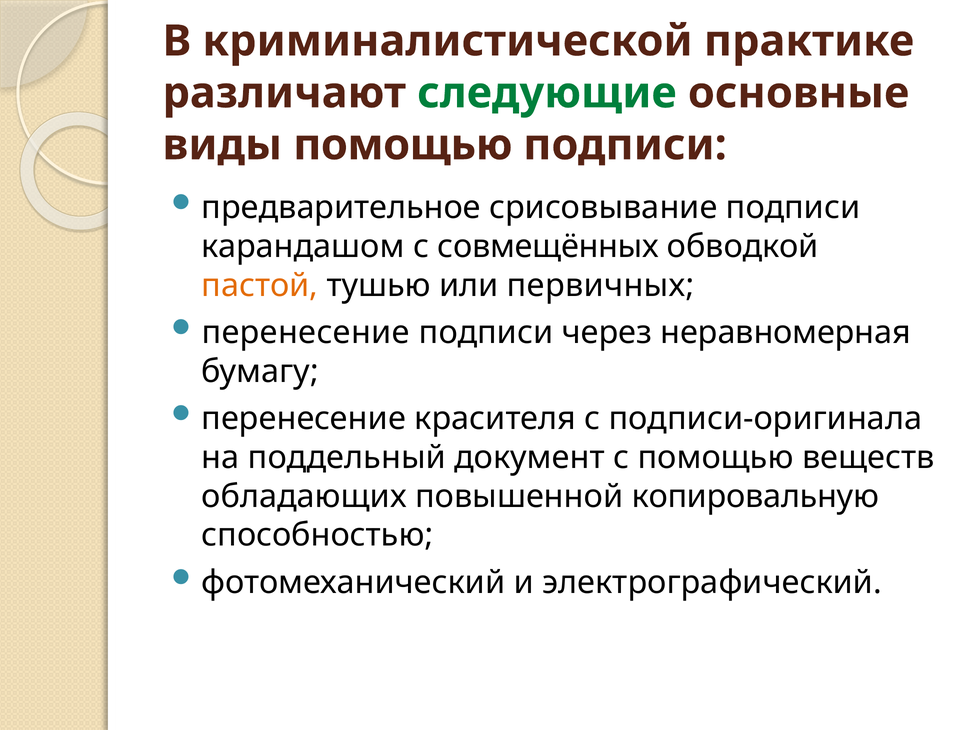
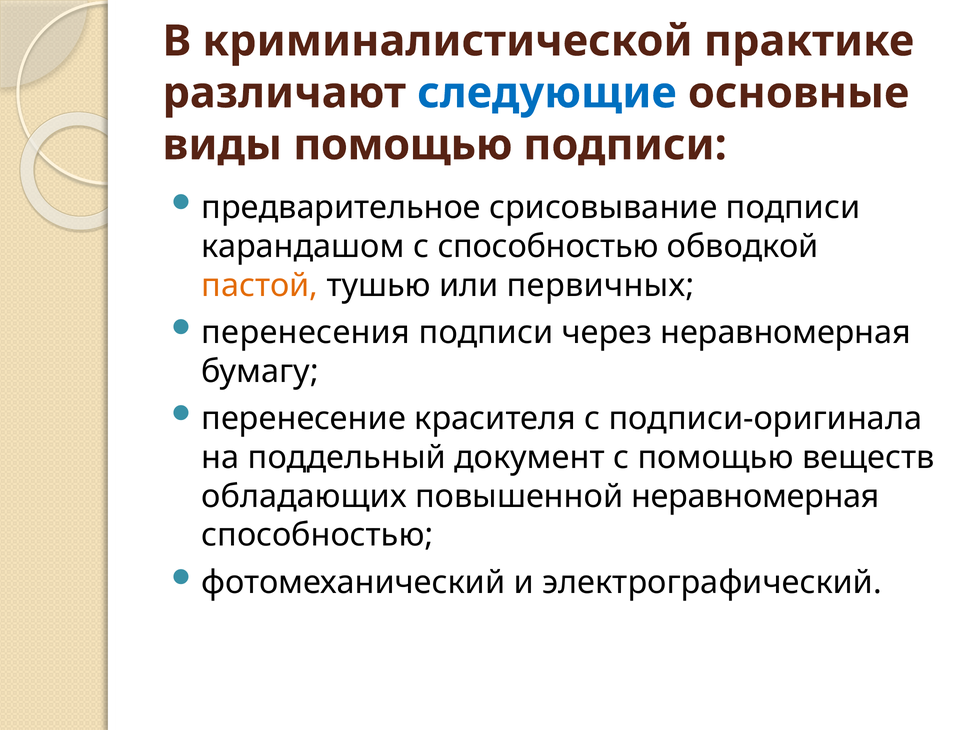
следующие colour: green -> blue
с совмещённых: совмещённых -> способностью
перенесение at (306, 333): перенесение -> перенесения
повышенной копировальную: копировальную -> неравномерная
